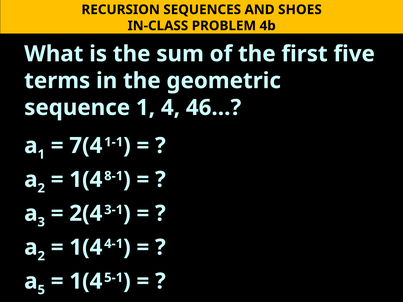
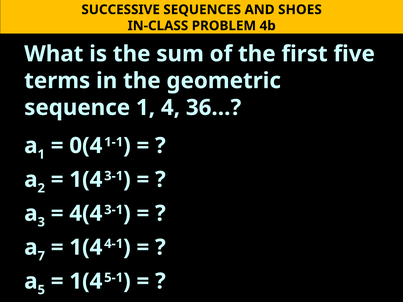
RECURSION: RECURSION -> SUCCESSIVE
46…: 46… -> 36…
7(4: 7(4 -> 0(4
1(4 8-1: 8-1 -> 3-1
2(4: 2(4 -> 4(4
2 at (41, 256): 2 -> 7
